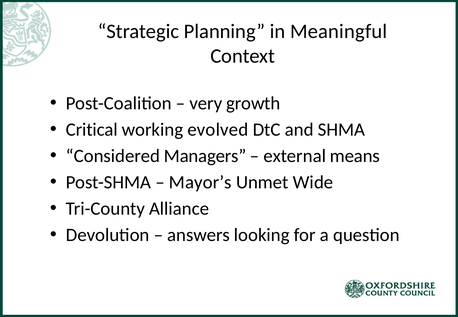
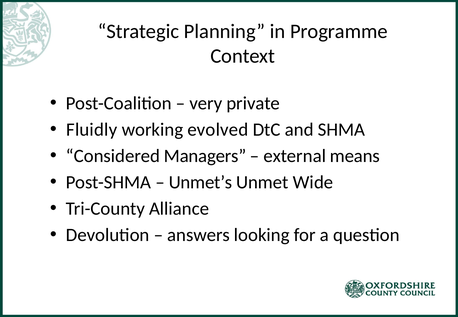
Meaningful: Meaningful -> Programme
growth: growth -> private
Critical: Critical -> Fluidly
Mayor’s: Mayor’s -> Unmet’s
